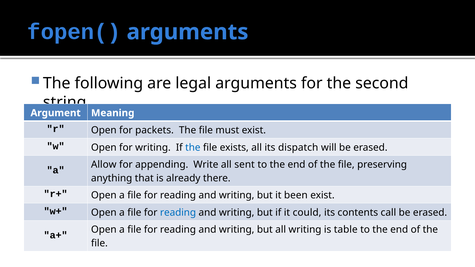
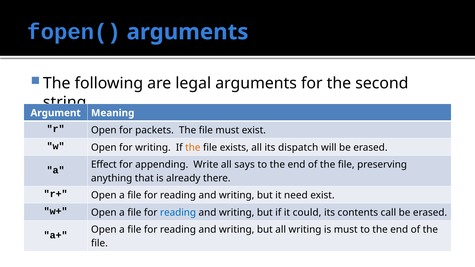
the at (193, 148) colour: blue -> orange
Allow: Allow -> Effect
sent: sent -> says
been: been -> need
is table: table -> must
